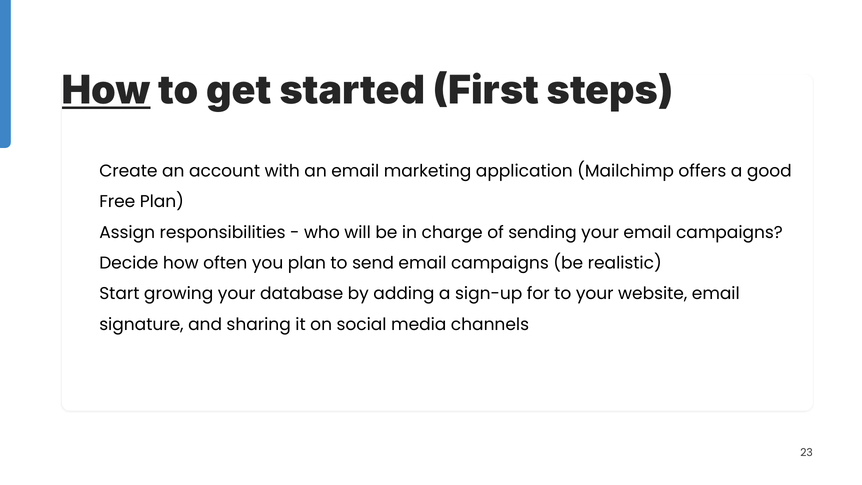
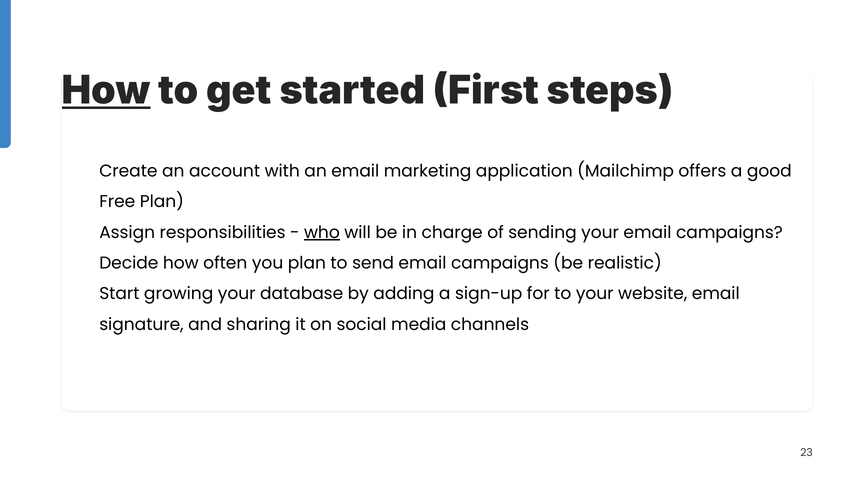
who underline: none -> present
